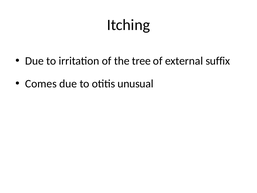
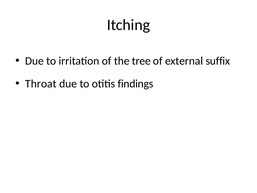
Comes: Comes -> Throat
unusual: unusual -> findings
